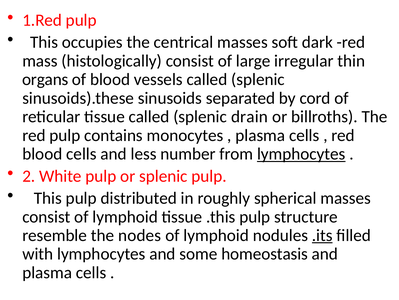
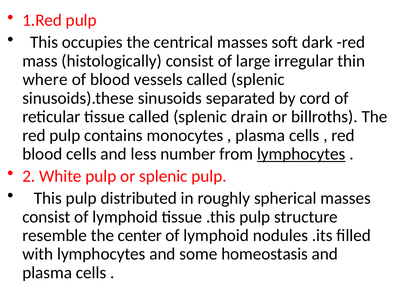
organs: organs -> where
nodes: nodes -> center
.its underline: present -> none
